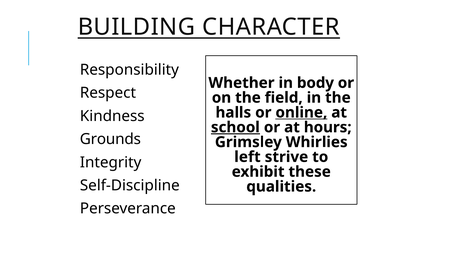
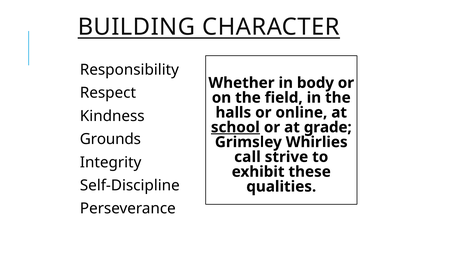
online underline: present -> none
hours: hours -> grade
left: left -> call
